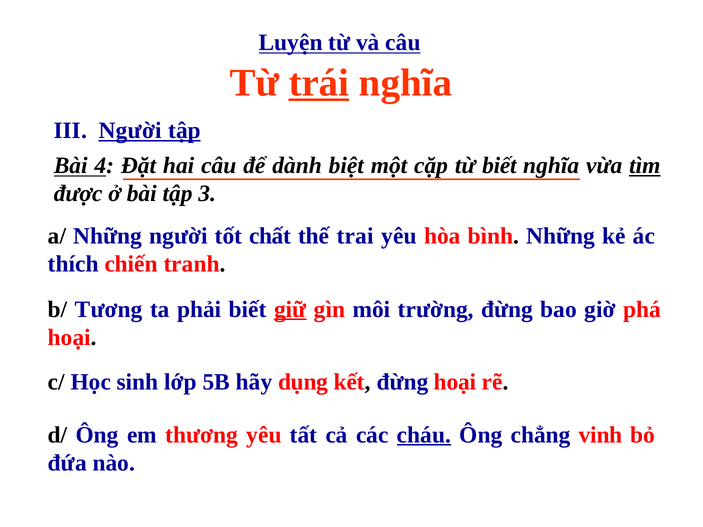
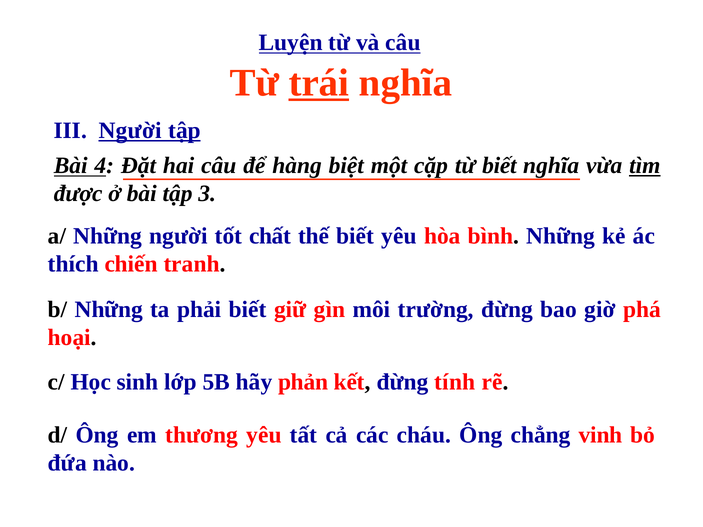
dành: dành -> hàng
thế trai: trai -> biết
b/ Tương: Tương -> Những
giữ underline: present -> none
dụng: dụng -> phản
đừng hoại: hoại -> tính
cháu underline: present -> none
